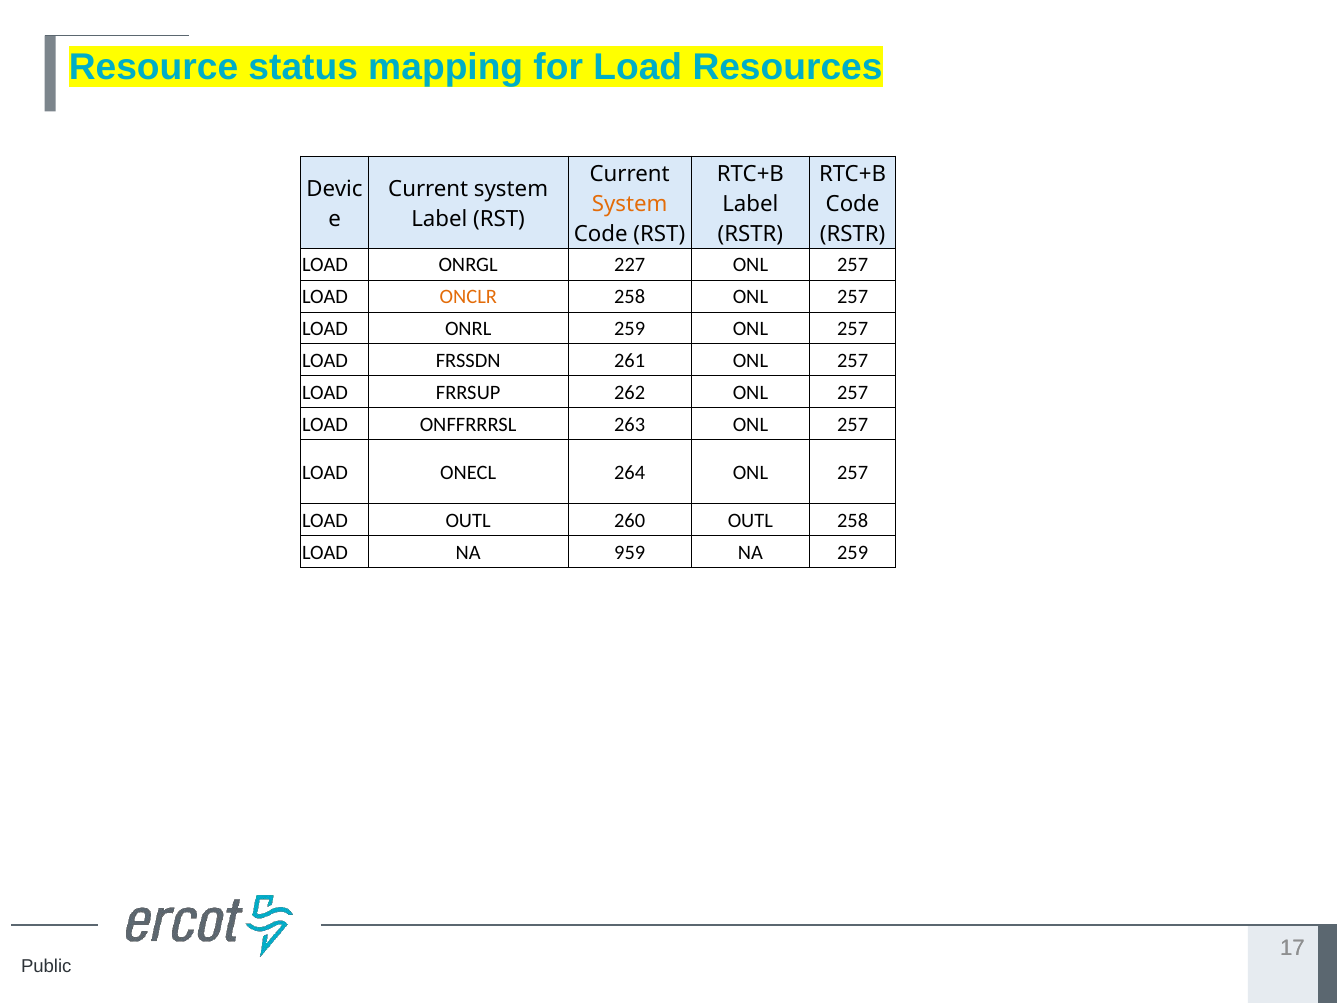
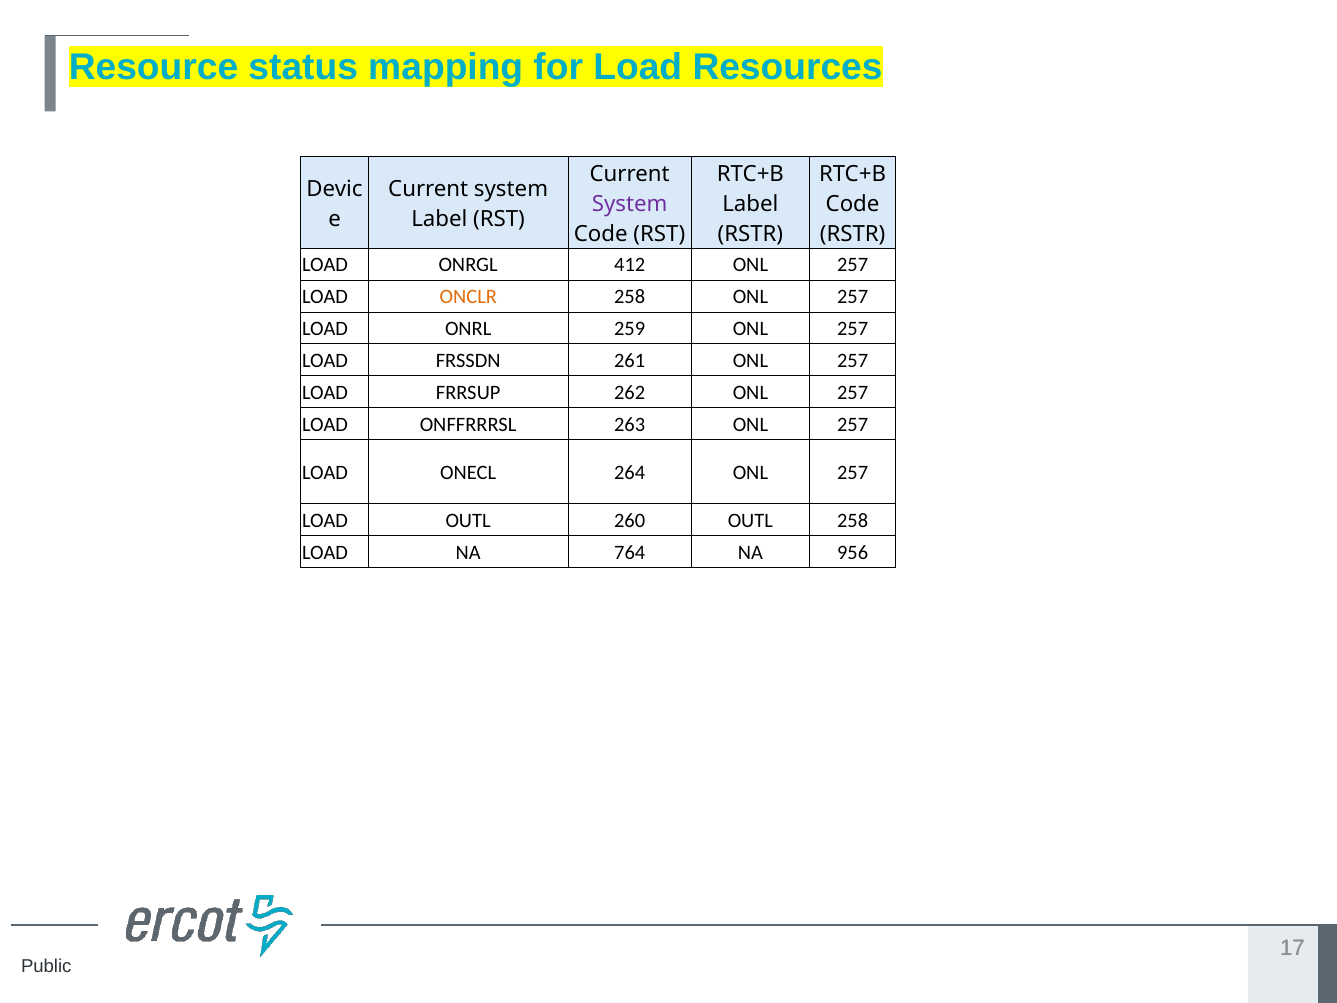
System at (630, 204) colour: orange -> purple
227: 227 -> 412
959: 959 -> 764
NA 259: 259 -> 956
